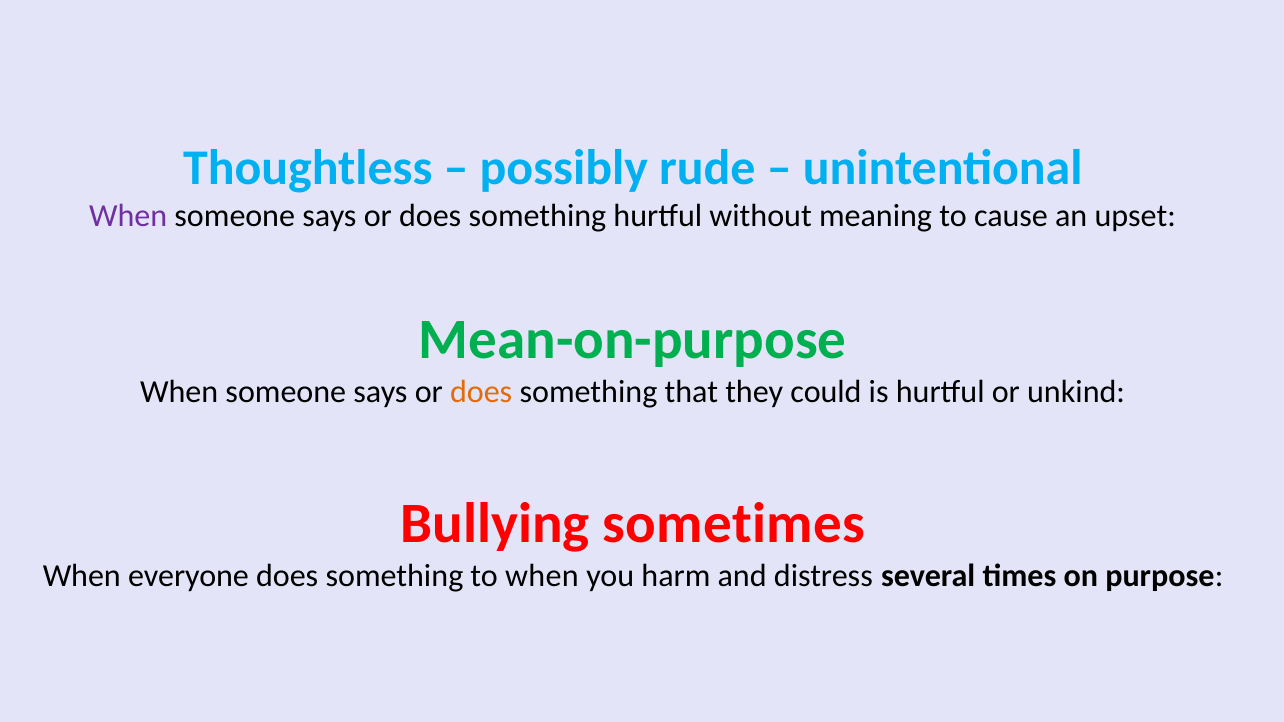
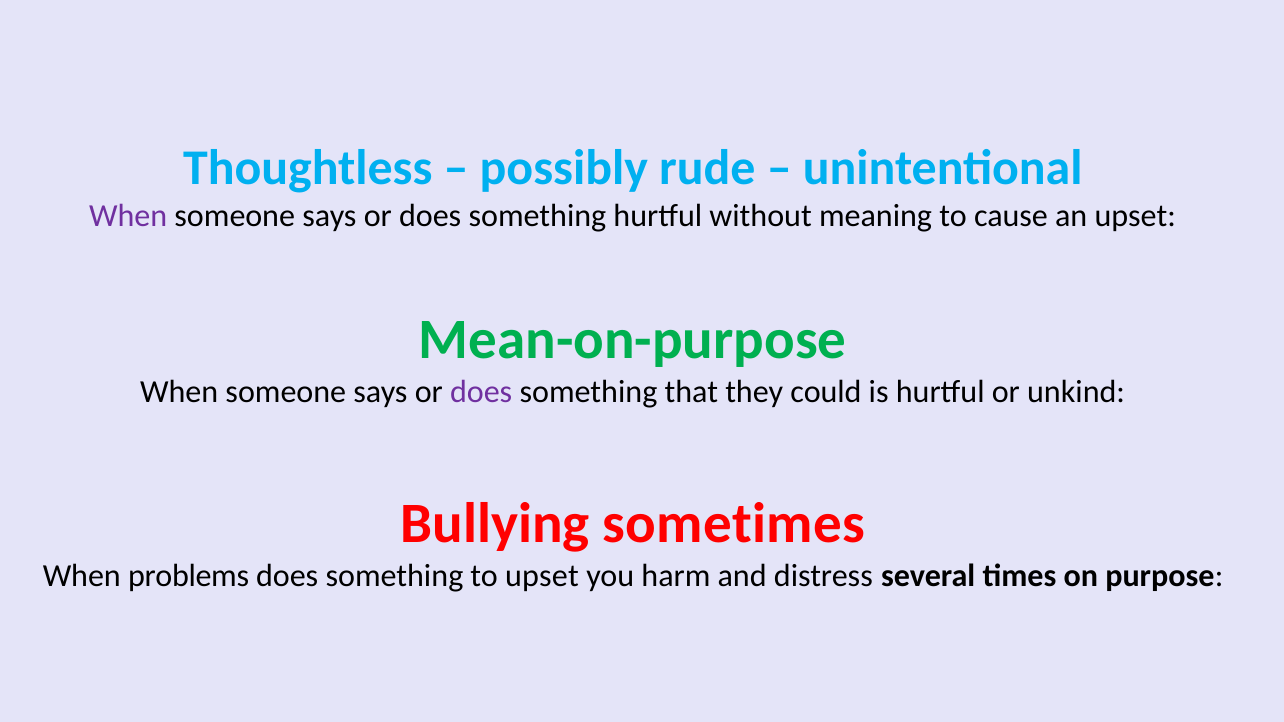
does at (481, 392) colour: orange -> purple
everyone: everyone -> problems
to when: when -> upset
